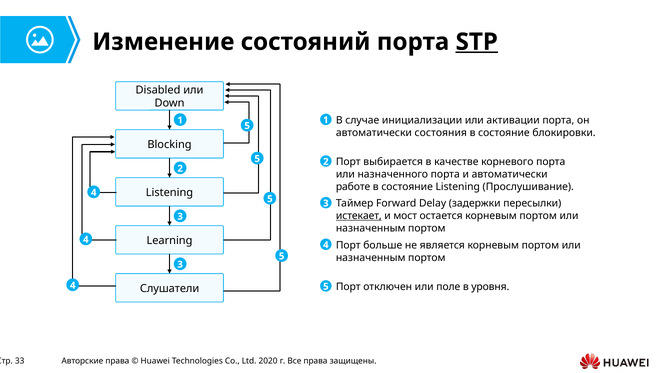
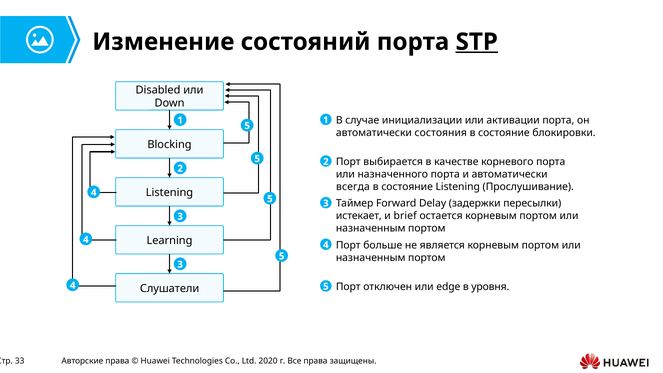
работе: работе -> всегда
истекает underline: present -> none
мост: мост -> brief
поле: поле -> edge
